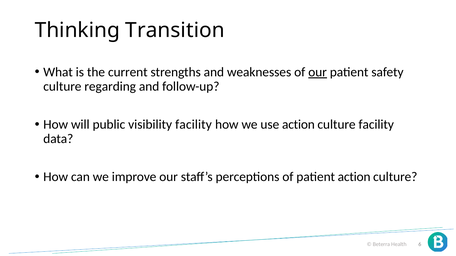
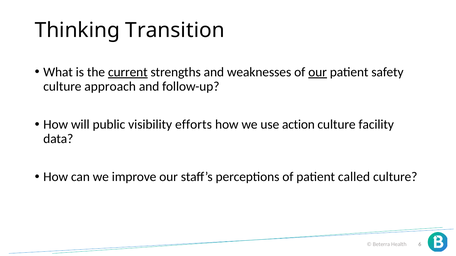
current underline: none -> present
regarding: regarding -> approach
visibility facility: facility -> efforts
patient action: action -> called
